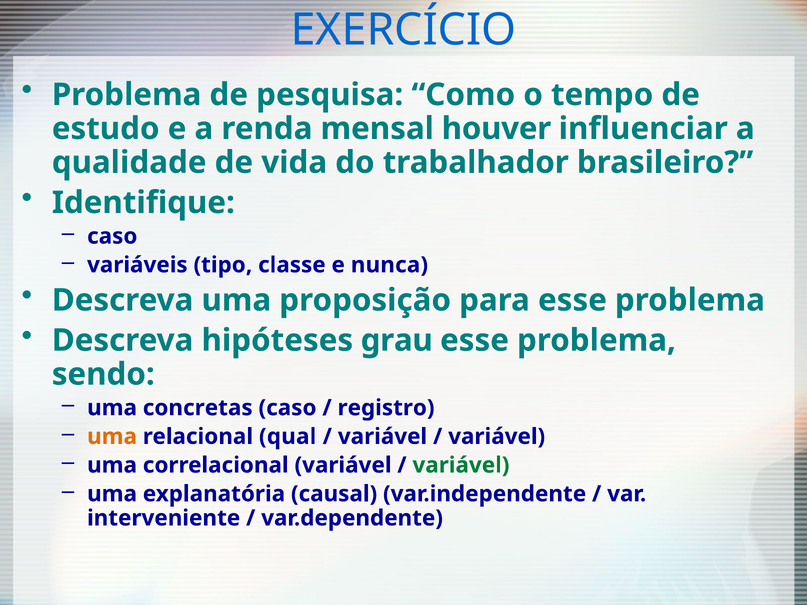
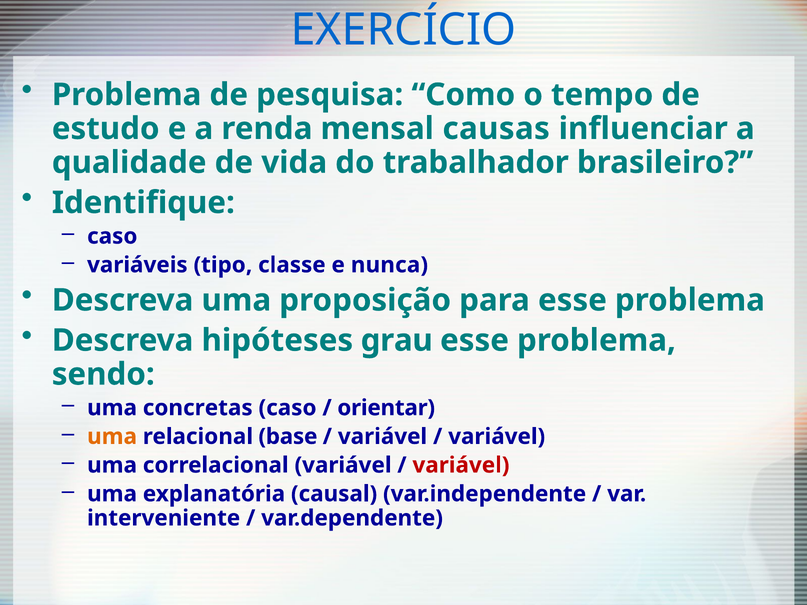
houver: houver -> causas
registro: registro -> orientar
qual: qual -> base
variável at (461, 465) colour: green -> red
